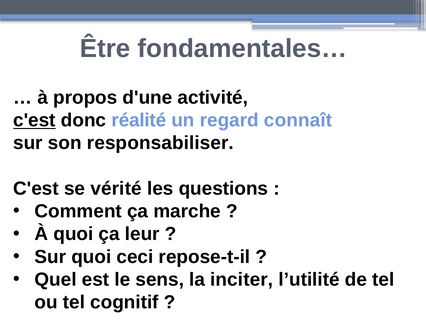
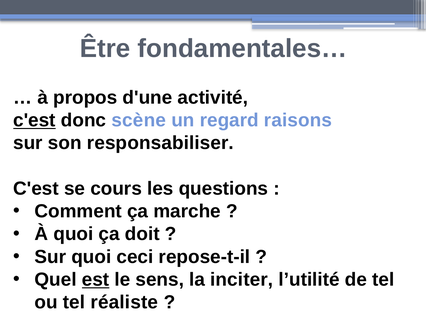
réalité: réalité -> scène
connaît: connaît -> raisons
vérité: vérité -> cours
leur: leur -> doit
est underline: none -> present
cognitif: cognitif -> réaliste
